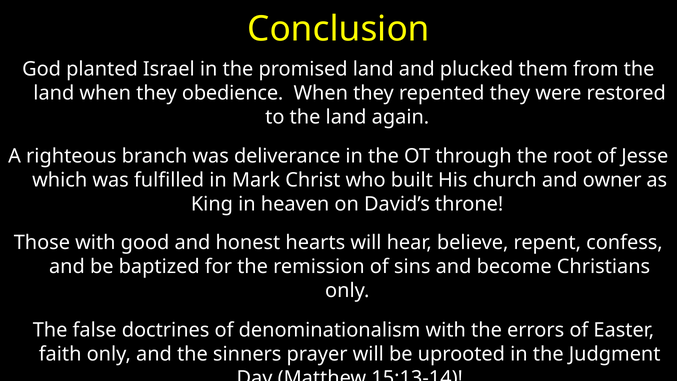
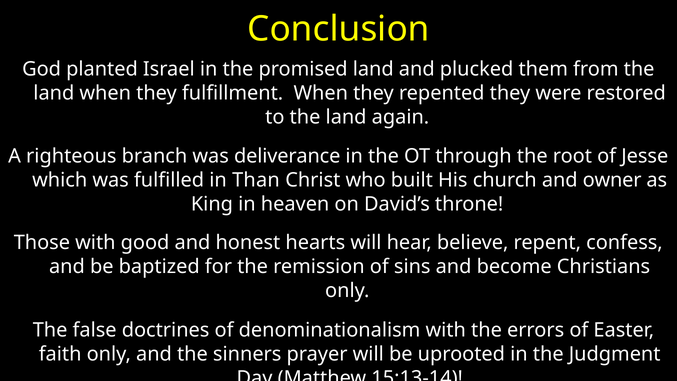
obedience: obedience -> fulfillment
Mark: Mark -> Than
